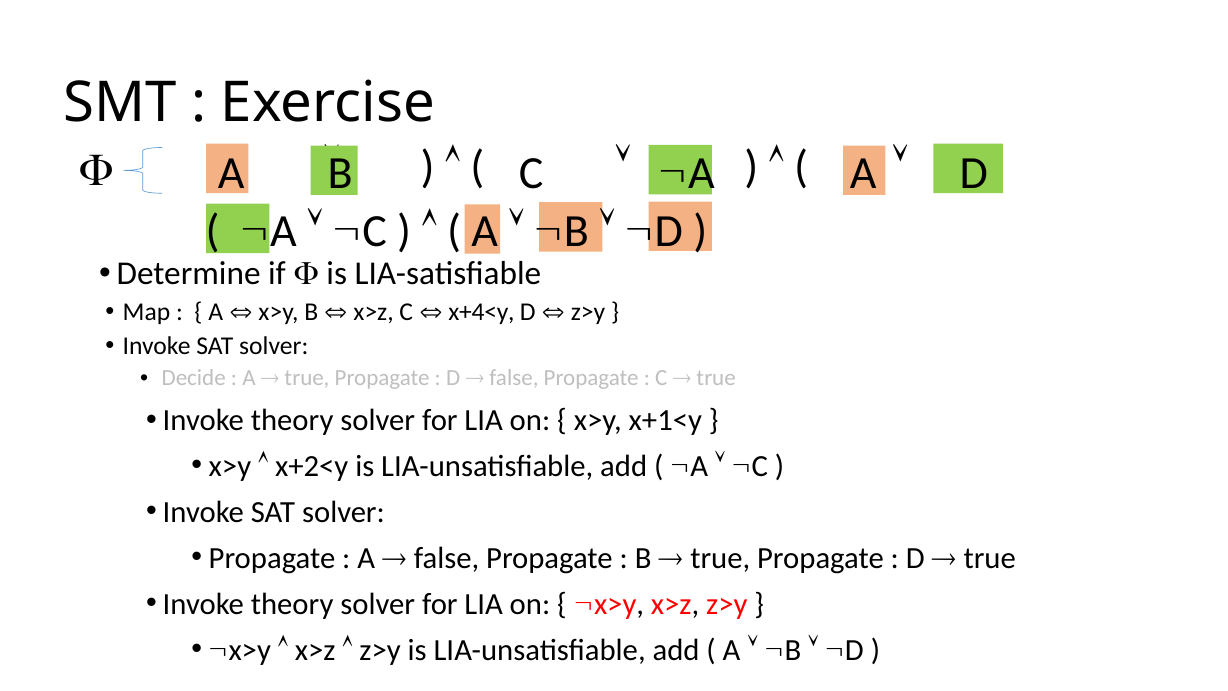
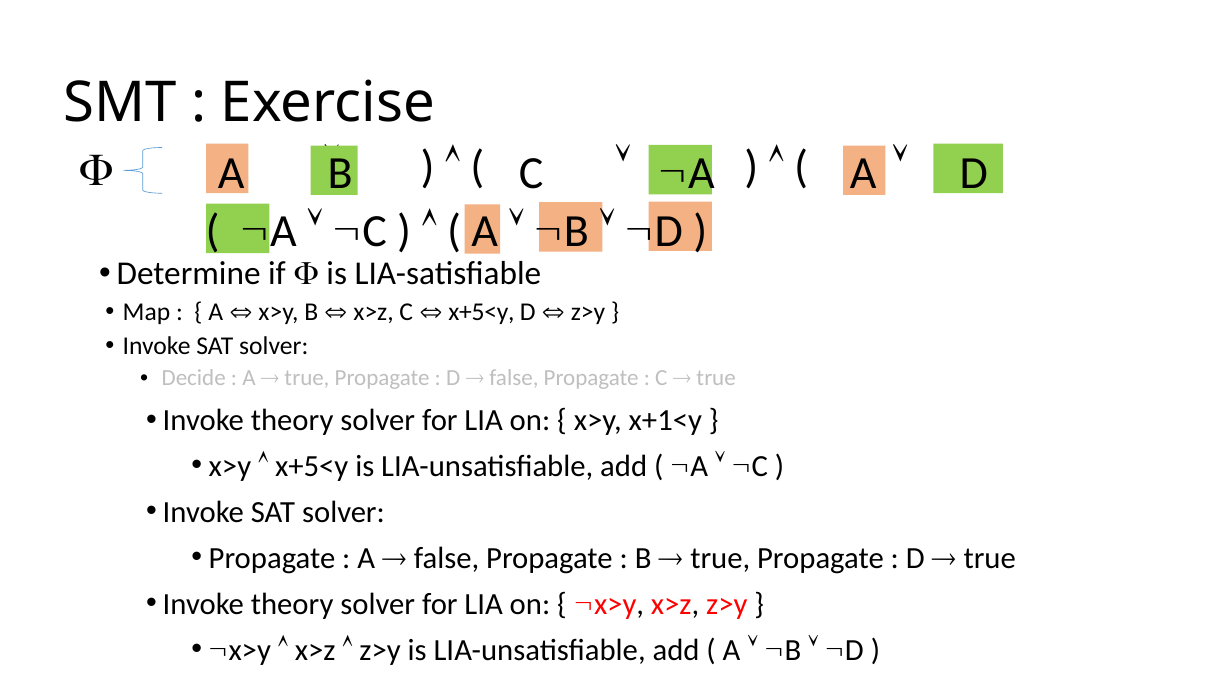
x+4<y at (481, 312): x+4<y -> x+5<y
x+2<y at (312, 466): x+2<y -> x+5<y
